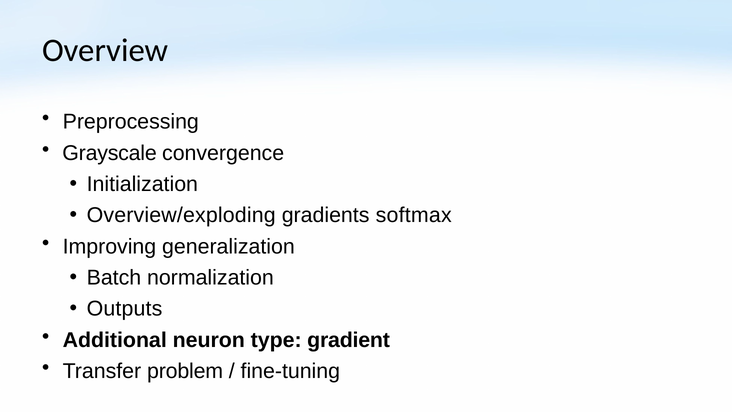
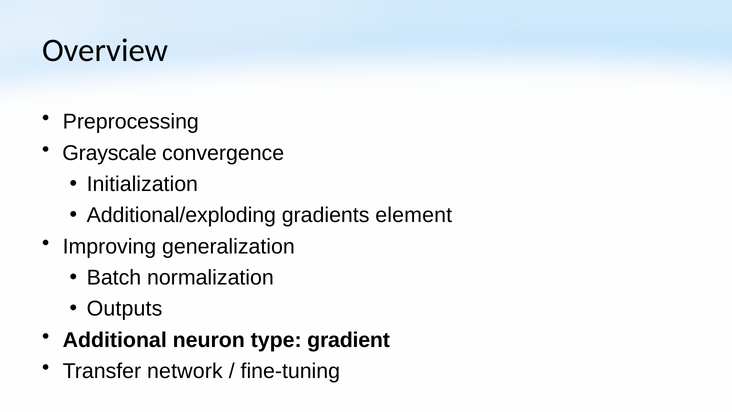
Overview/exploding: Overview/exploding -> Additional/exploding
softmax: softmax -> element
problem: problem -> network
